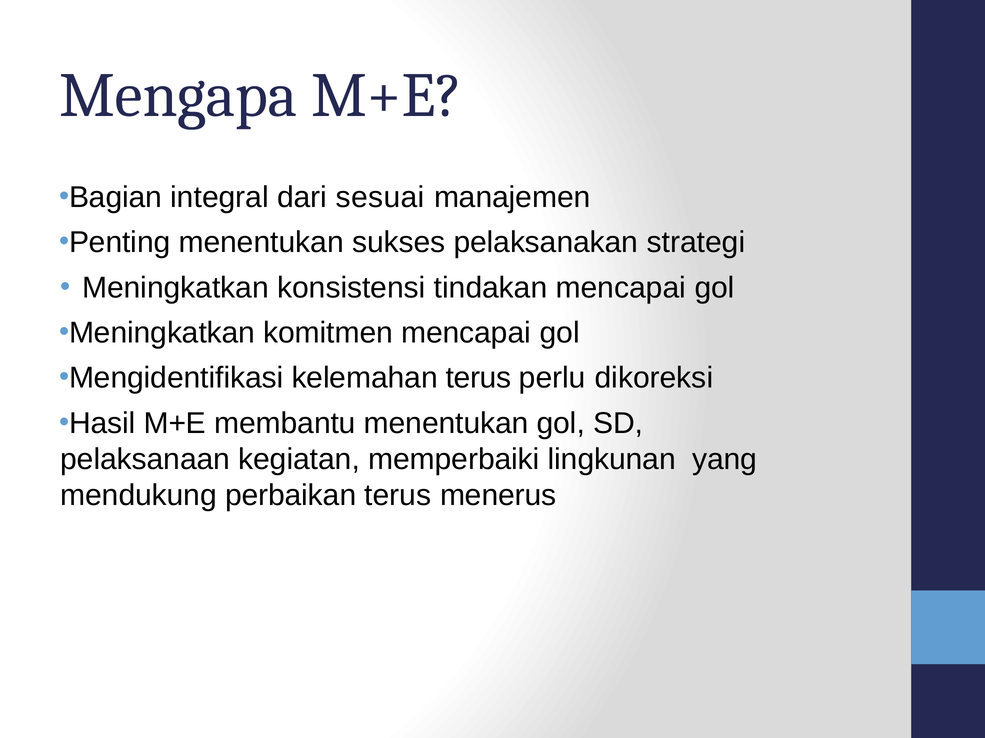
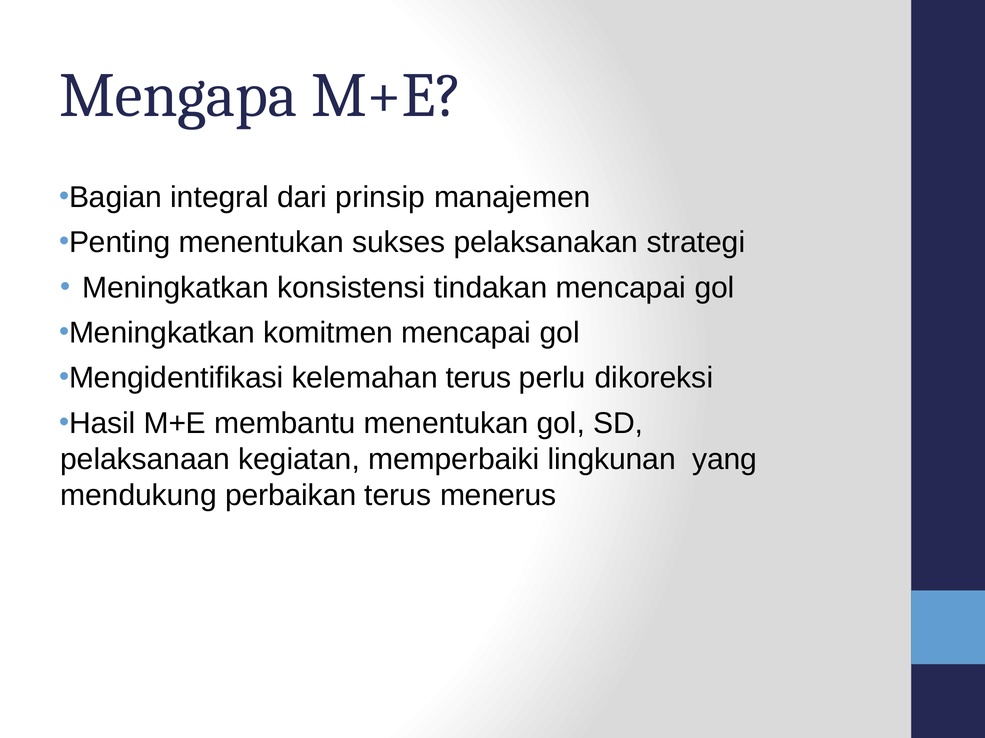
sesuai: sesuai -> prinsip
